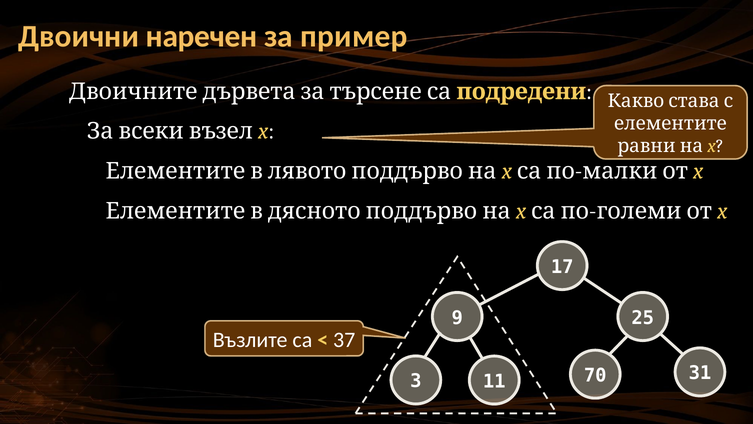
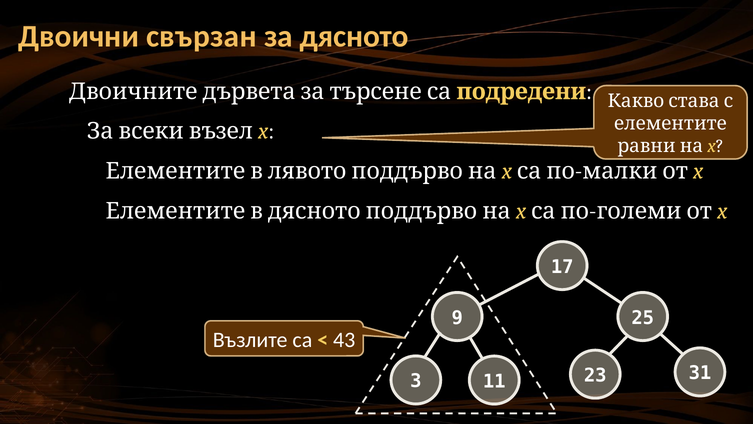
наречен: наречен -> свързан
пример: пример -> дясното
37: 37 -> 43
70: 70 -> 23
